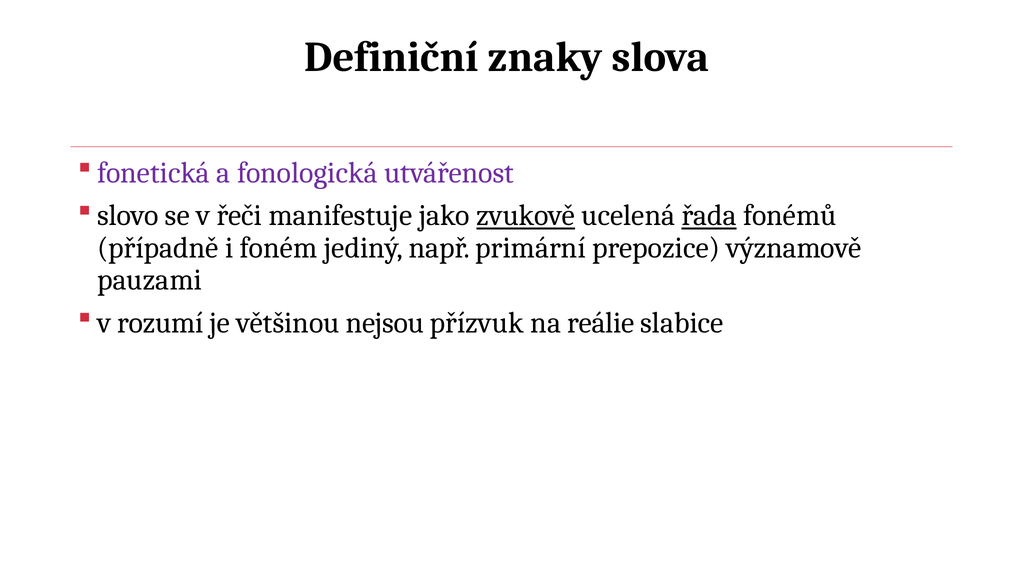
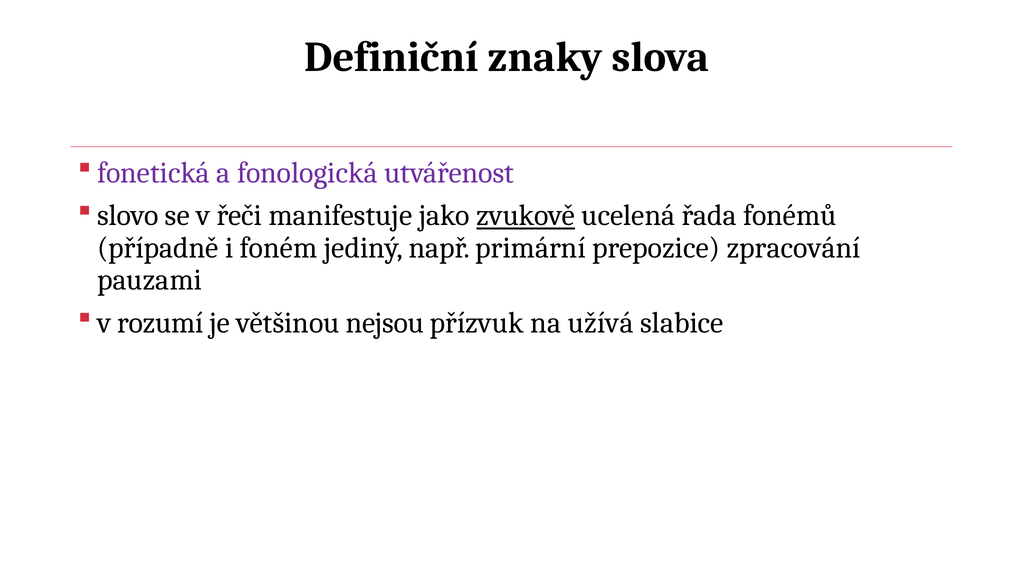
řada underline: present -> none
významově: významově -> zpracování
reálie: reálie -> užívá
